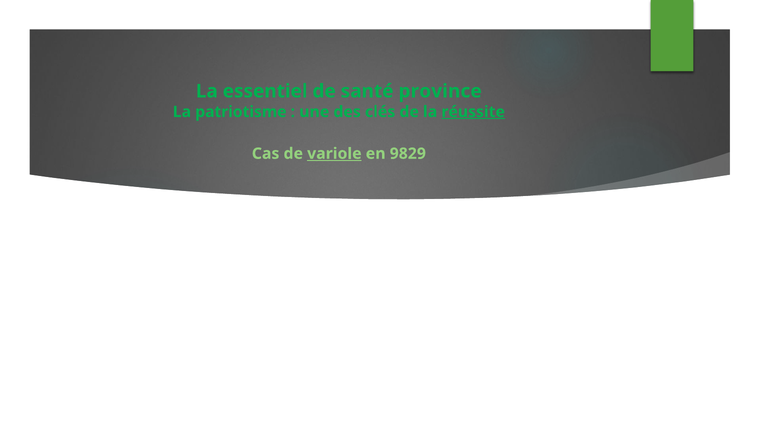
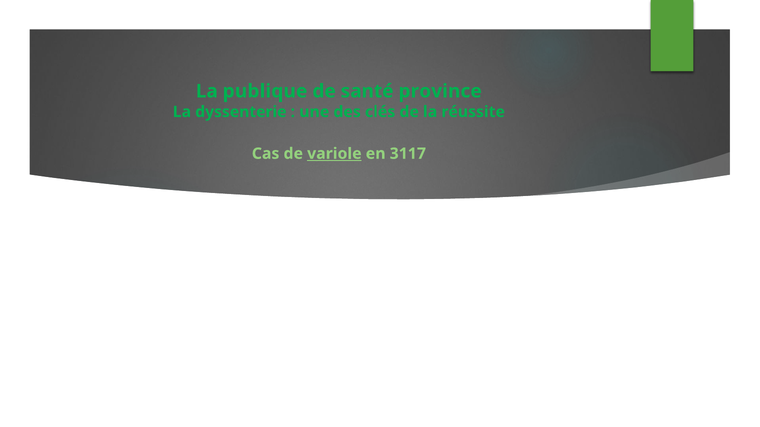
essentiel: essentiel -> publique
patriotisme: patriotisme -> dyssenterie
réussite underline: present -> none
9829: 9829 -> 3117
